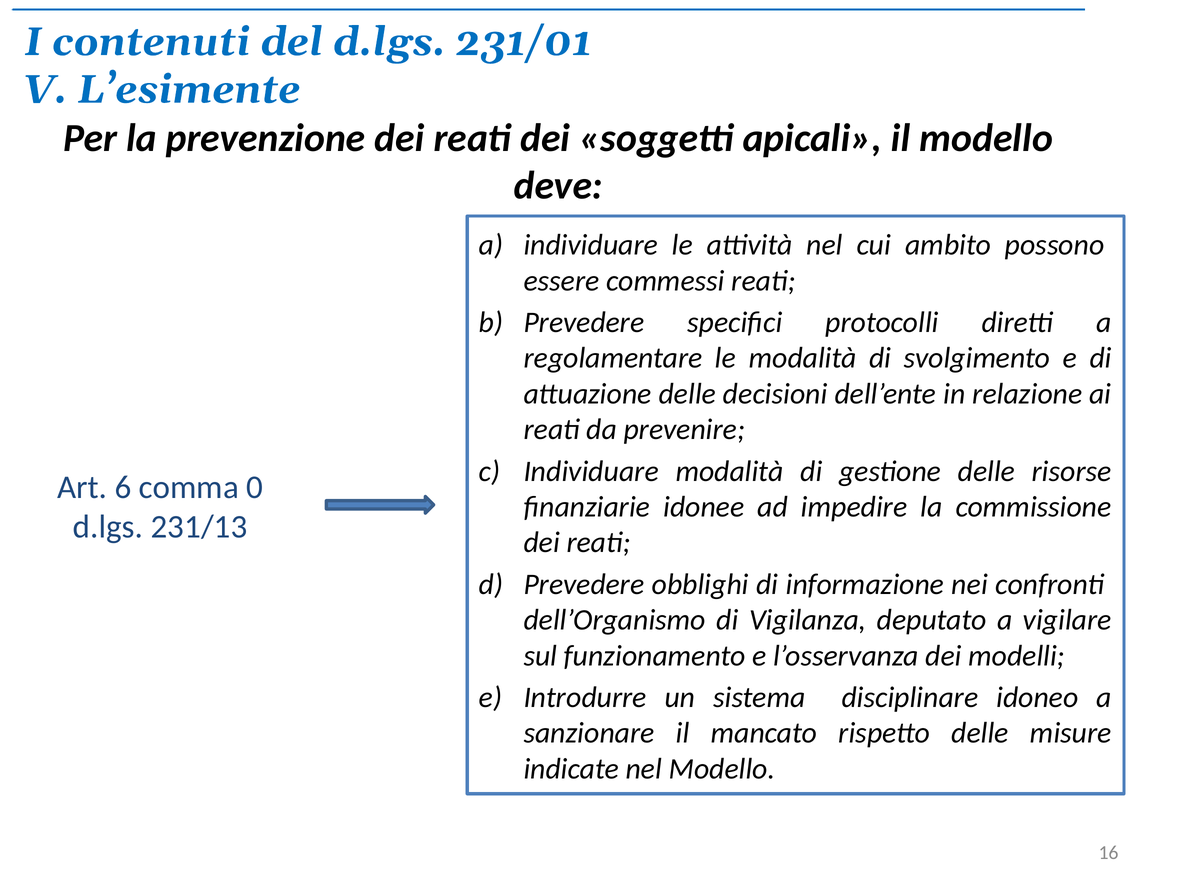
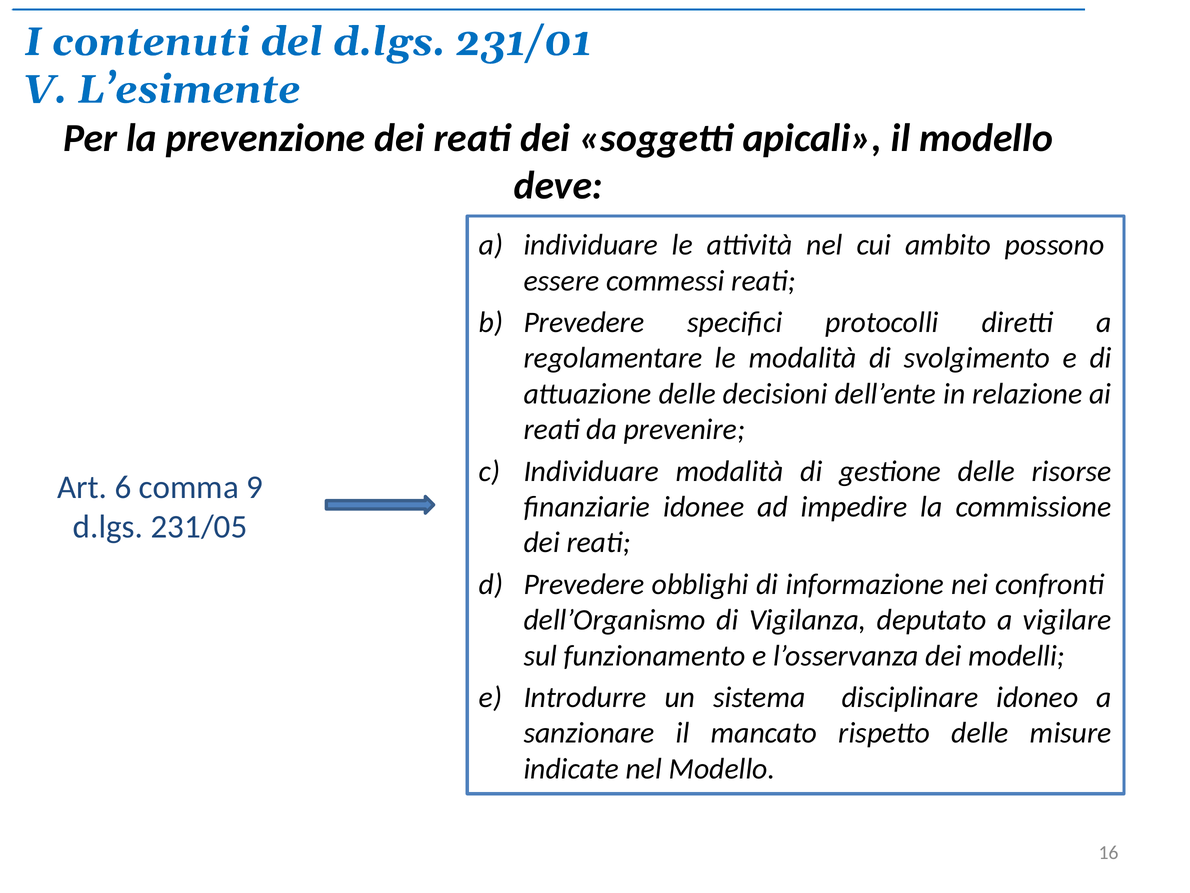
0: 0 -> 9
231/13: 231/13 -> 231/05
